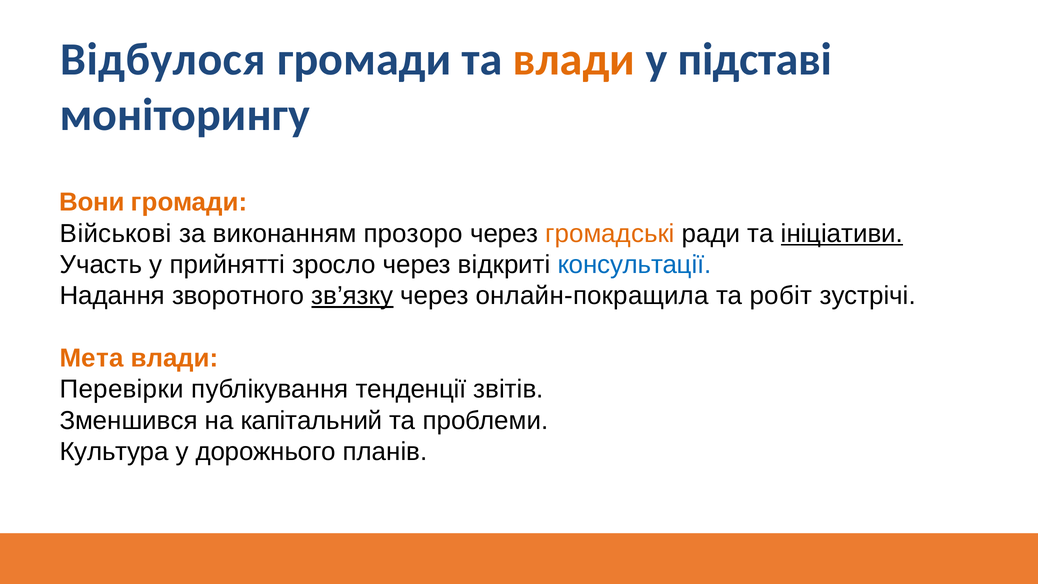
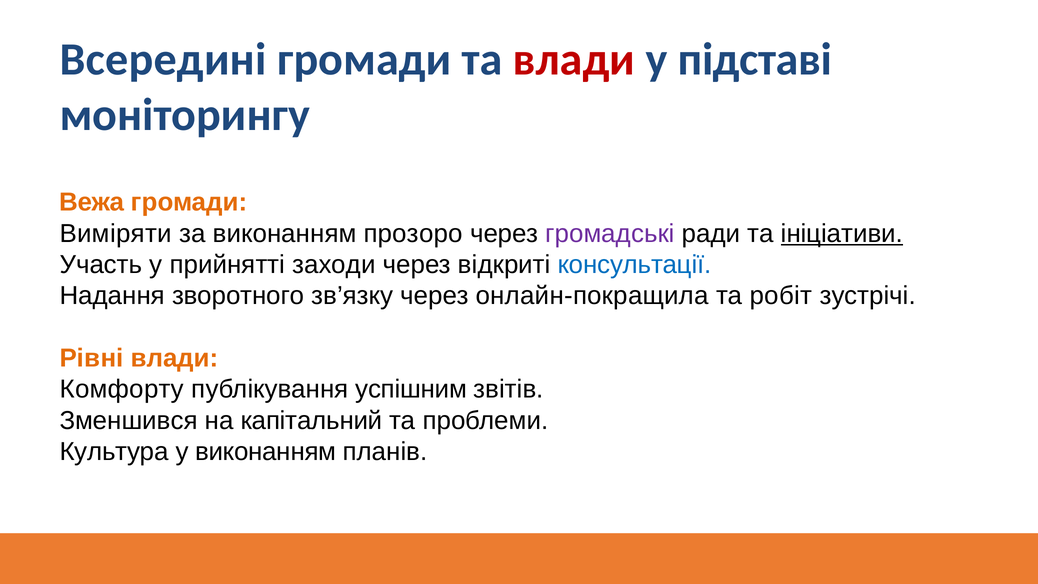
Відбулося: Відбулося -> Всередині
влади at (574, 60) colour: orange -> red
Вони: Вони -> Вежа
Військові: Військові -> Виміряти
громадські colour: orange -> purple
зросло: зросло -> заходи
зв’язку underline: present -> none
Мета: Мета -> Рівні
Перевірки: Перевірки -> Комфорту
тенденції: тенденції -> успішним
у дорожнього: дорожнього -> виконанням
